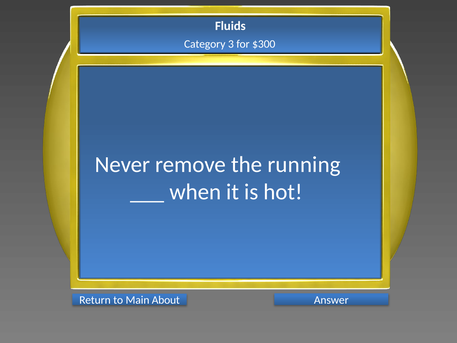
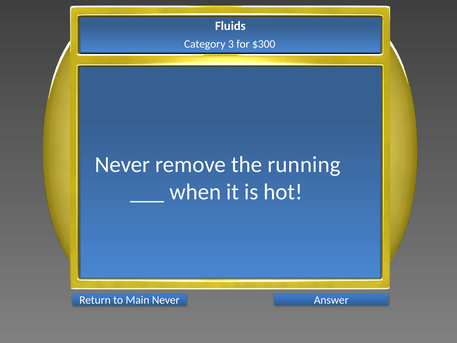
Main About: About -> Never
